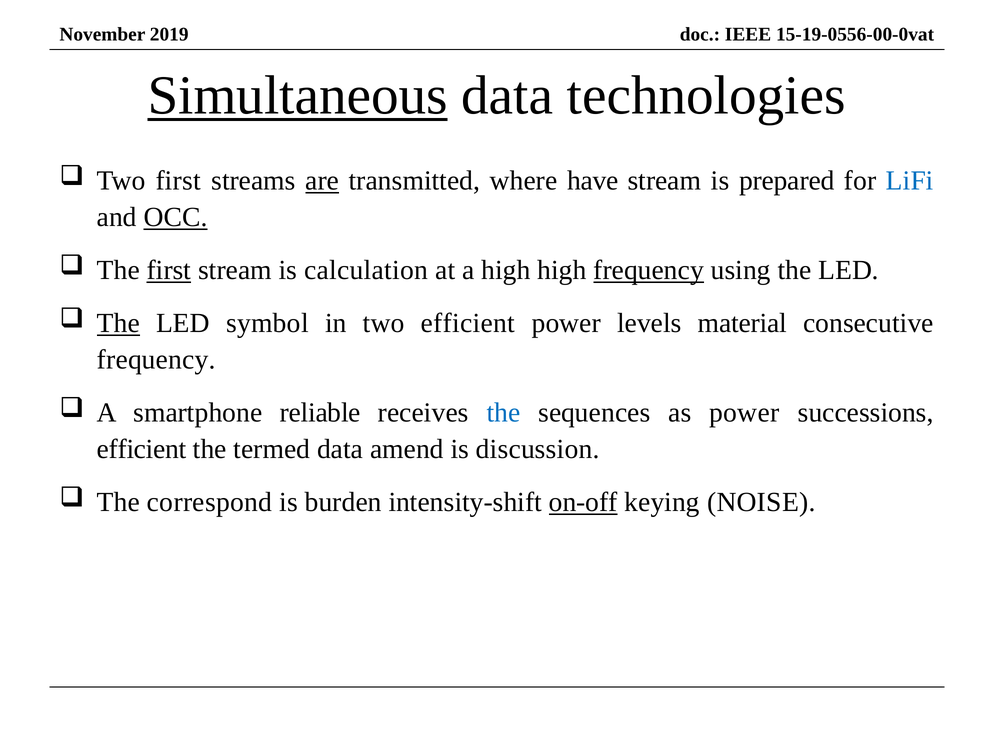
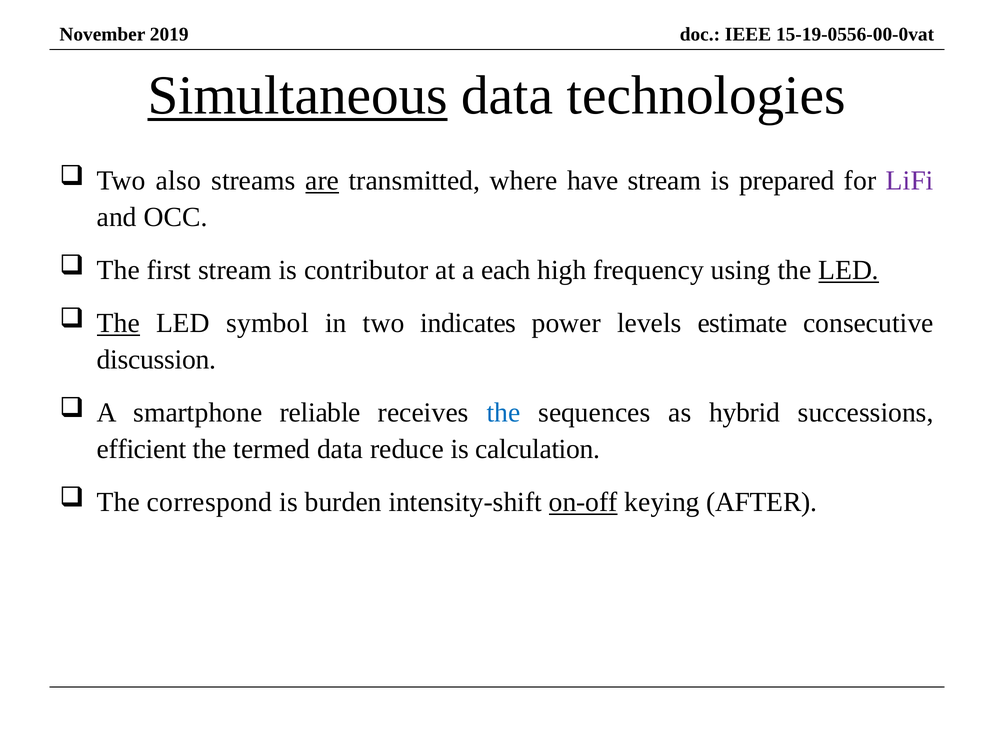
Two first: first -> also
LiFi colour: blue -> purple
OCC underline: present -> none
first at (169, 270) underline: present -> none
calculation: calculation -> contributor
a high: high -> each
frequency at (649, 270) underline: present -> none
LED at (849, 270) underline: none -> present
two efficient: efficient -> indicates
material: material -> estimate
frequency at (156, 360): frequency -> discussion
as power: power -> hybrid
amend: amend -> reduce
discussion: discussion -> calculation
NOISE: NOISE -> AFTER
